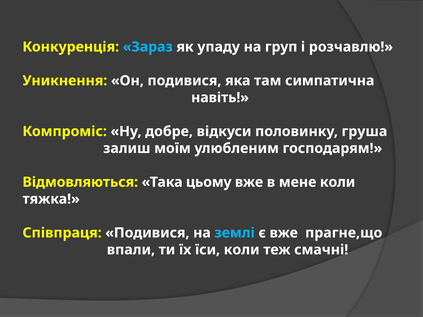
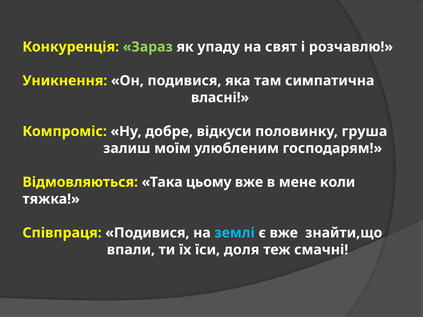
Зараз colour: light blue -> light green
груп: груп -> свят
навіть: навіть -> власні
прагне,що: прагне,що -> знайти,що
їси коли: коли -> доля
